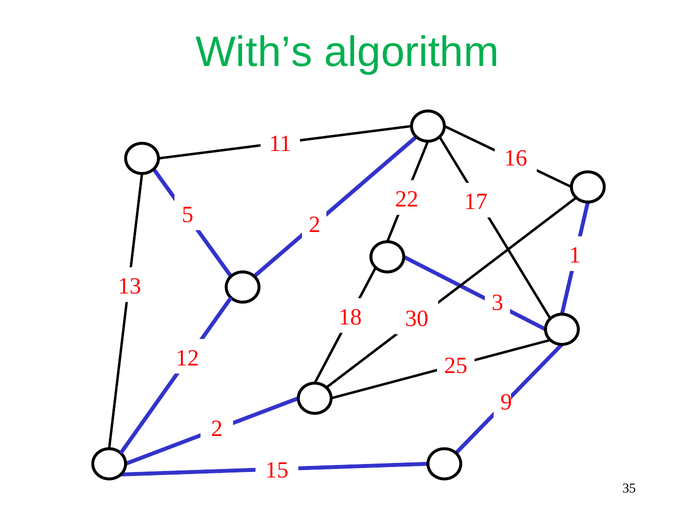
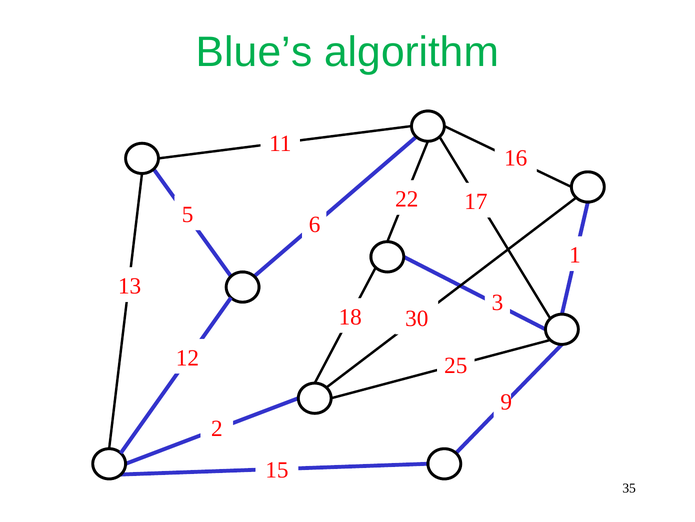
With’s: With’s -> Blue’s
5 2: 2 -> 6
